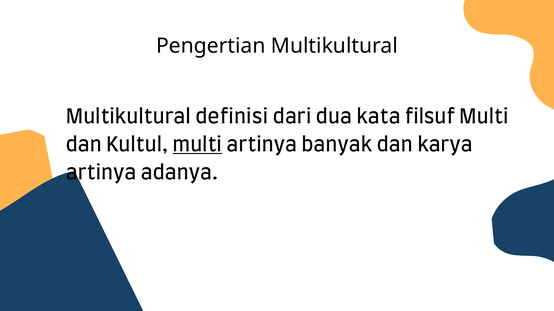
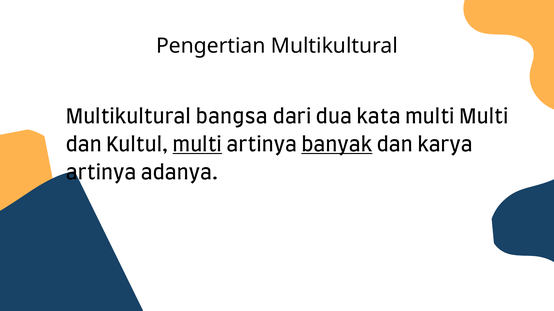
definisi: definisi -> bangsa
kata filsuf: filsuf -> multi
banyak underline: none -> present
